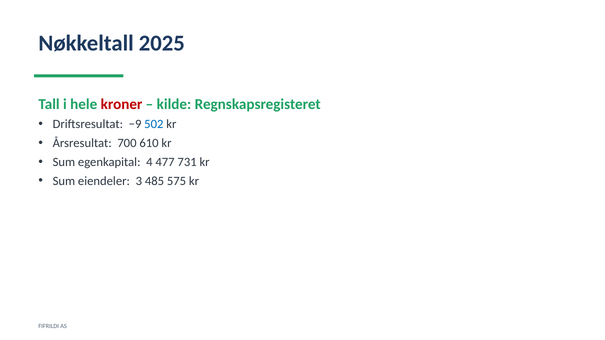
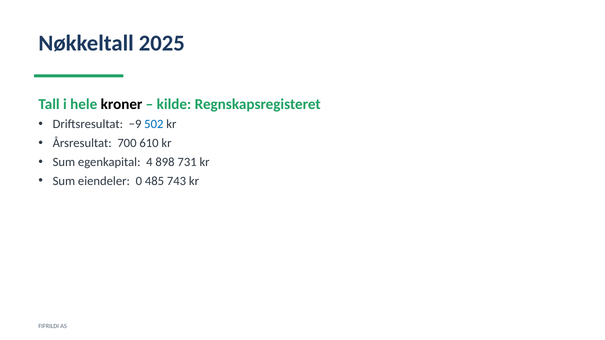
kroner colour: red -> black
477: 477 -> 898
3: 3 -> 0
575: 575 -> 743
